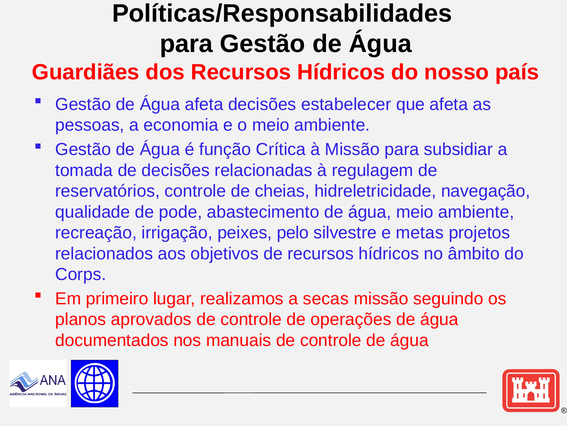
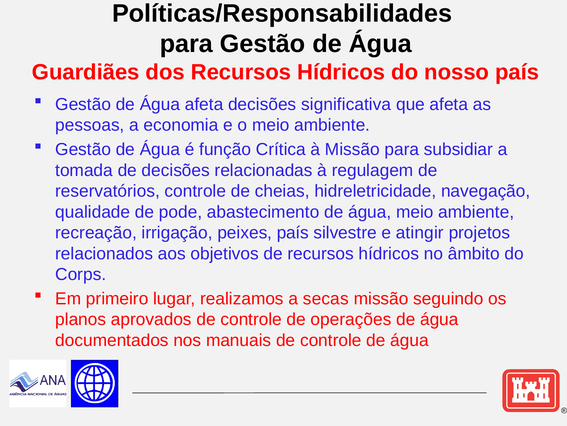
estabelecer: estabelecer -> significativa
peixes pelo: pelo -> país
metas: metas -> atingir
